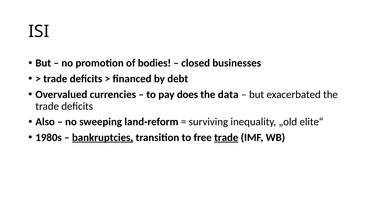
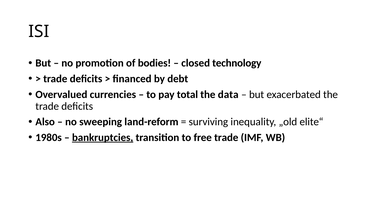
businesses: businesses -> technology
does: does -> total
trade at (226, 137) underline: present -> none
